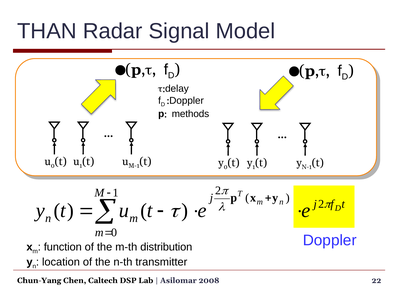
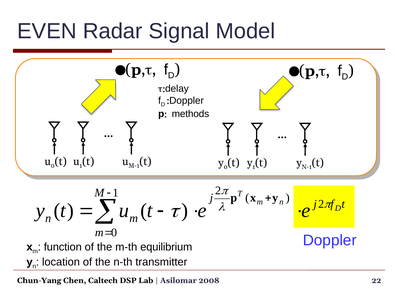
THAN: THAN -> EVEN
distribution: distribution -> equilibrium
